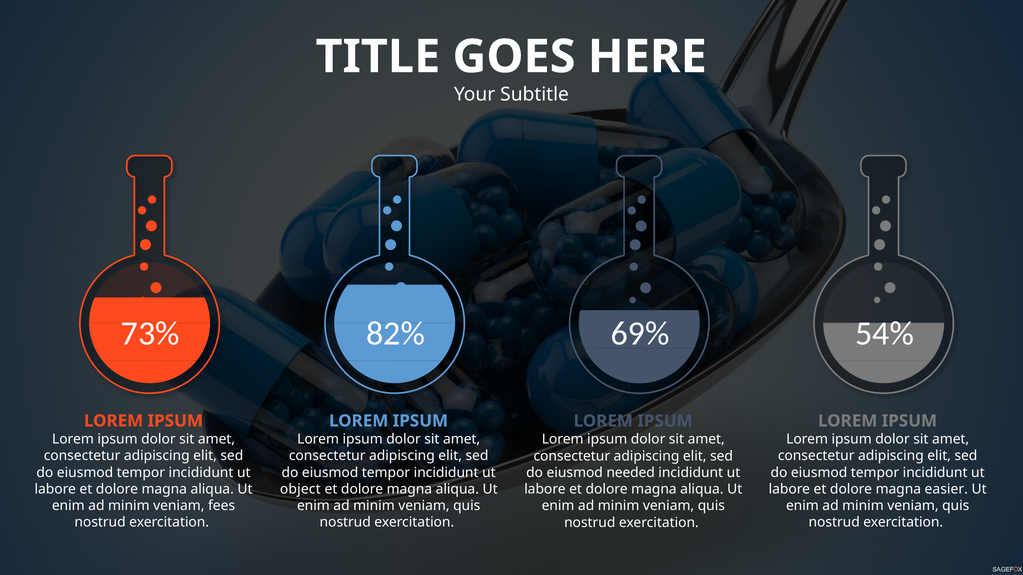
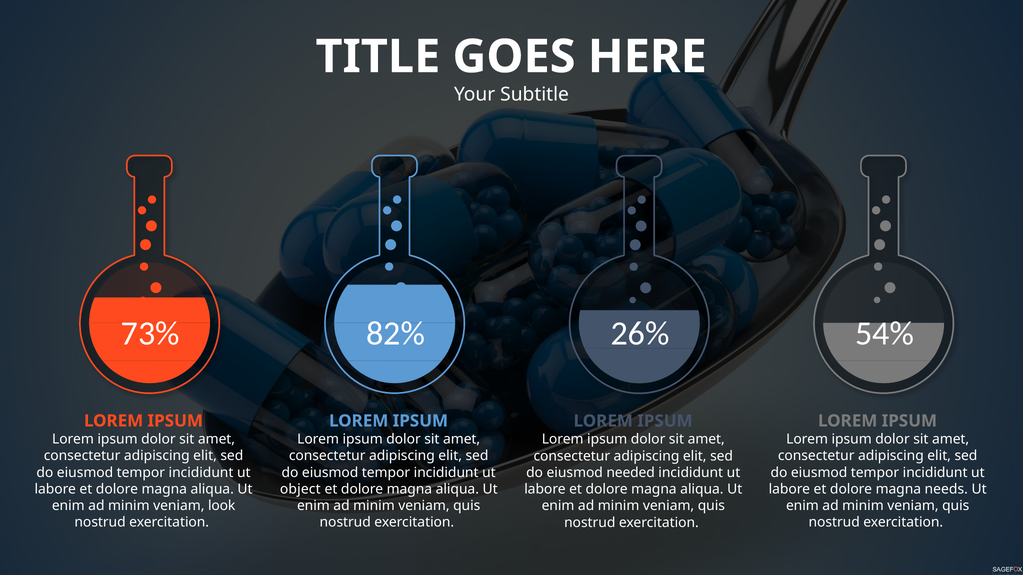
69%: 69% -> 26%
easier: easier -> needs
fees: fees -> look
